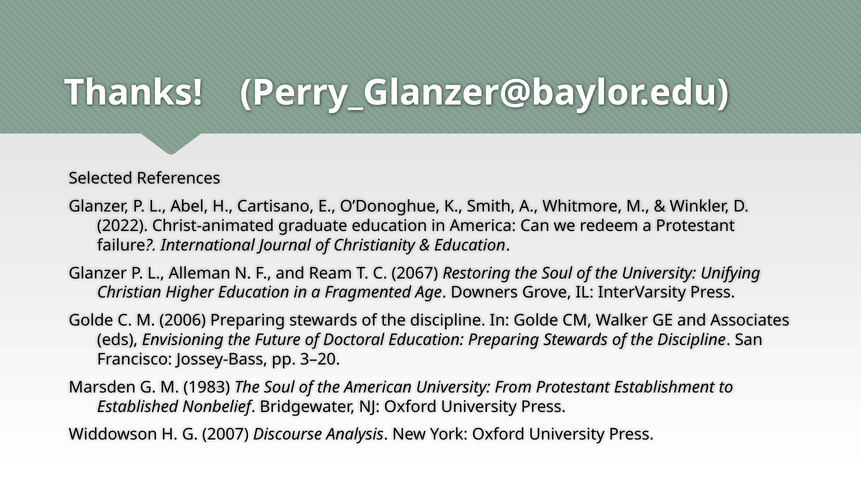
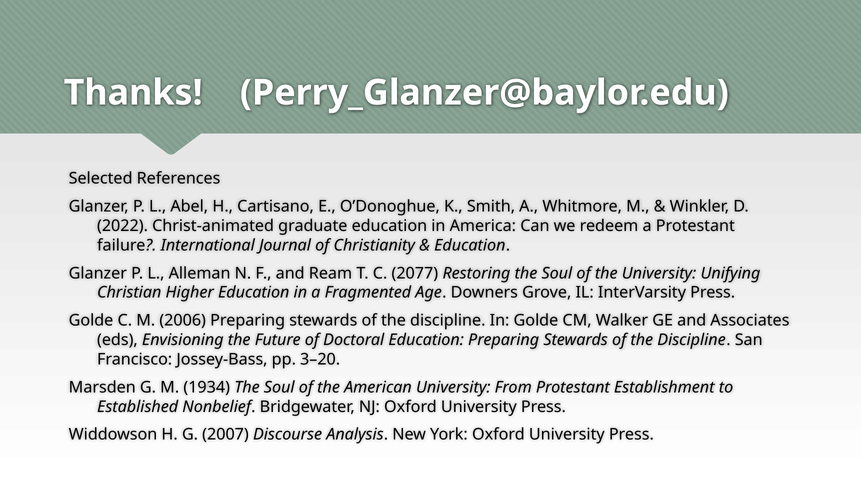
2067: 2067 -> 2077
1983: 1983 -> 1934
